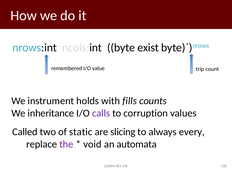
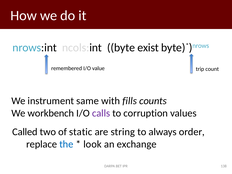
holds: holds -> same
inheritance: inheritance -> workbench
slicing: slicing -> string
every: every -> order
the colour: purple -> blue
void: void -> look
automata: automata -> exchange
